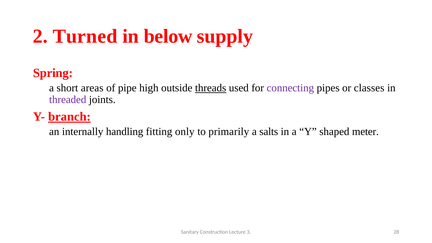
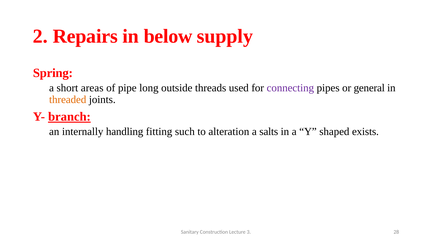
Turned: Turned -> Repairs
high: high -> long
threads underline: present -> none
classes: classes -> general
threaded colour: purple -> orange
only: only -> such
primarily: primarily -> alteration
meter: meter -> exists
